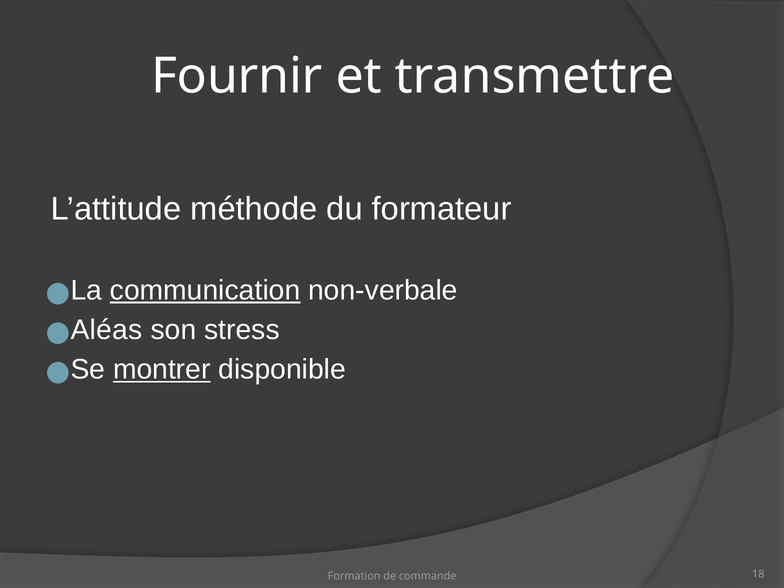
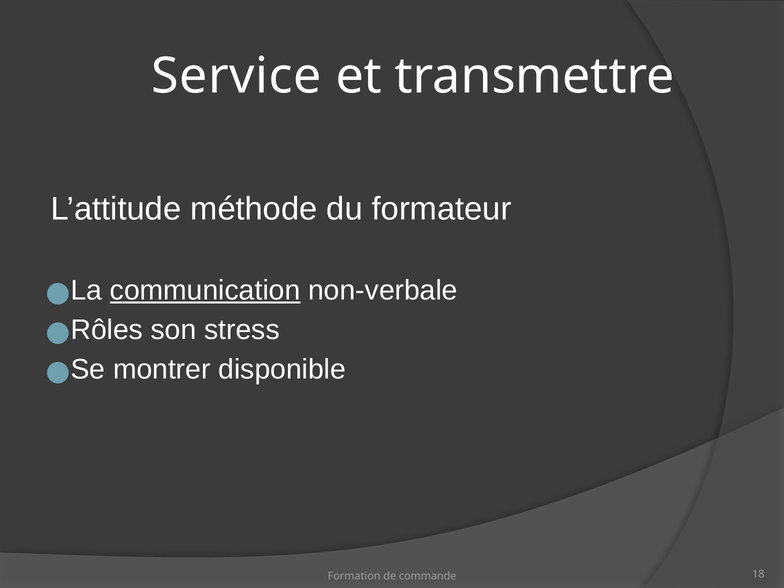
Fournir: Fournir -> Service
Aléas: Aléas -> Rôles
montrer underline: present -> none
